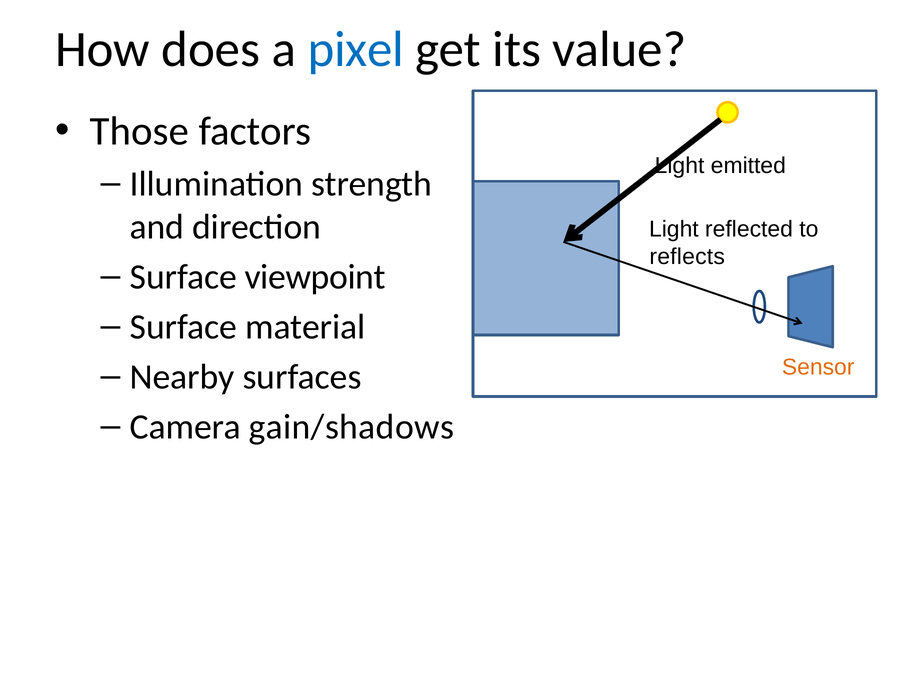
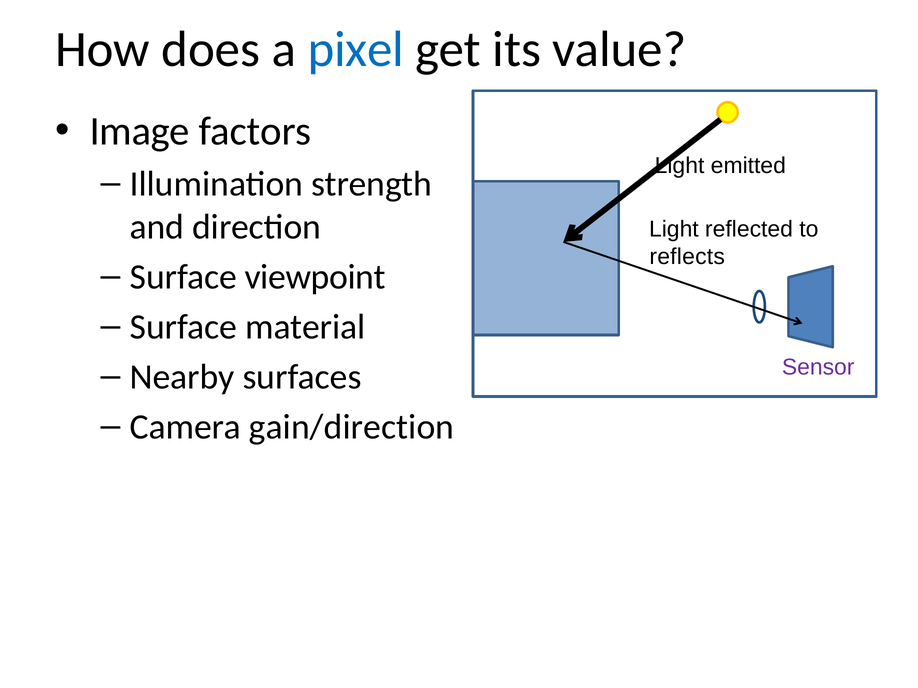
Those: Those -> Image
Sensor colour: orange -> purple
gain/shadows: gain/shadows -> gain/direction
